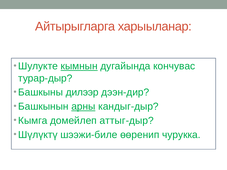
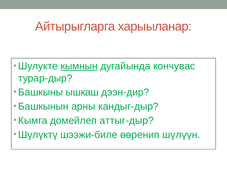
дилээр: дилээр -> ышкаш
арны underline: present -> none
чурукка: чурукка -> шүлүүн
